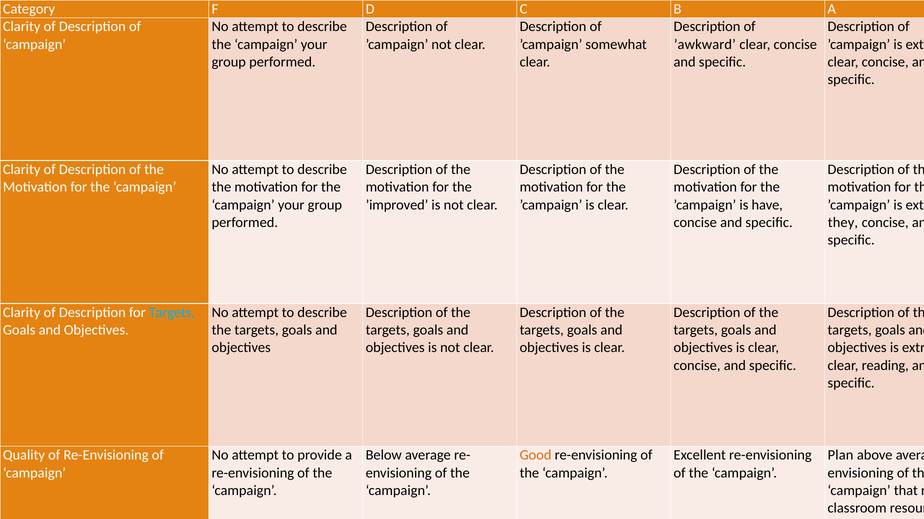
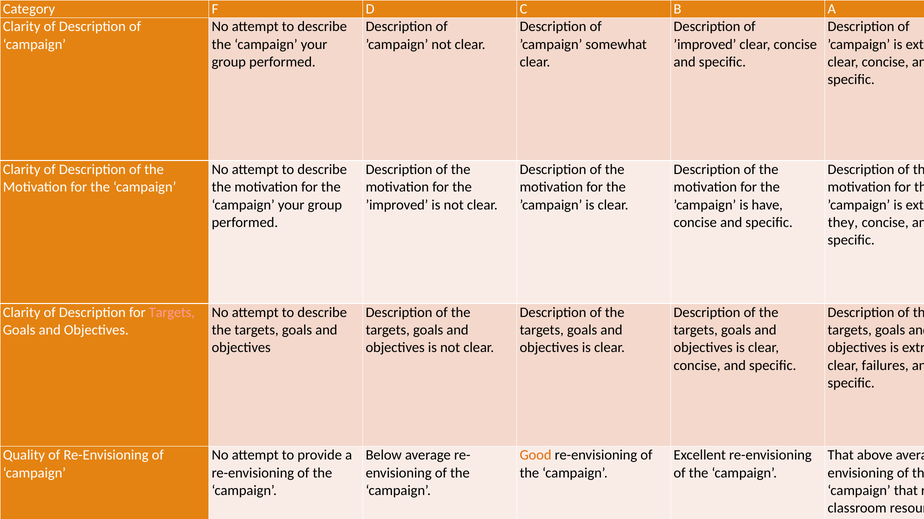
’awkward at (705, 44): ’awkward -> ’improved
Targets at (172, 313) colour: light blue -> pink
clear reading: reading -> failures
Plan at (841, 456): Plan -> That
